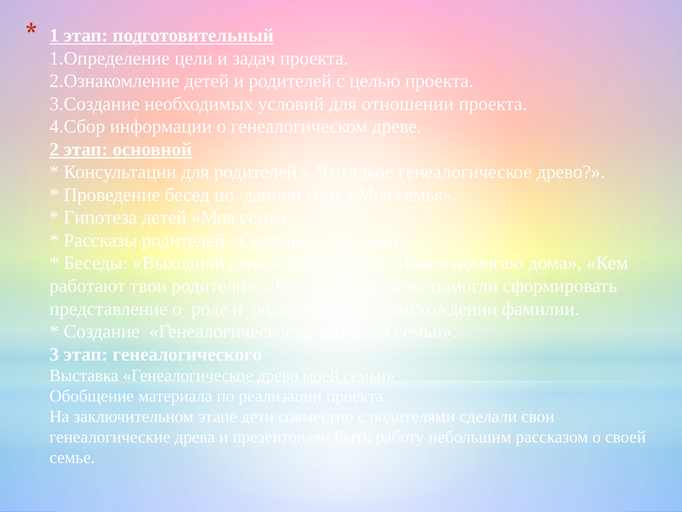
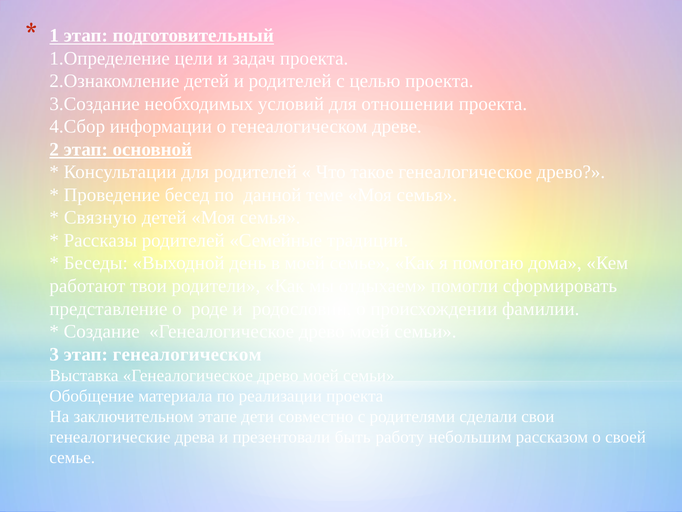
Гипотеза: Гипотеза -> Связную
этап генеалогического: генеалогического -> генеалогическом
